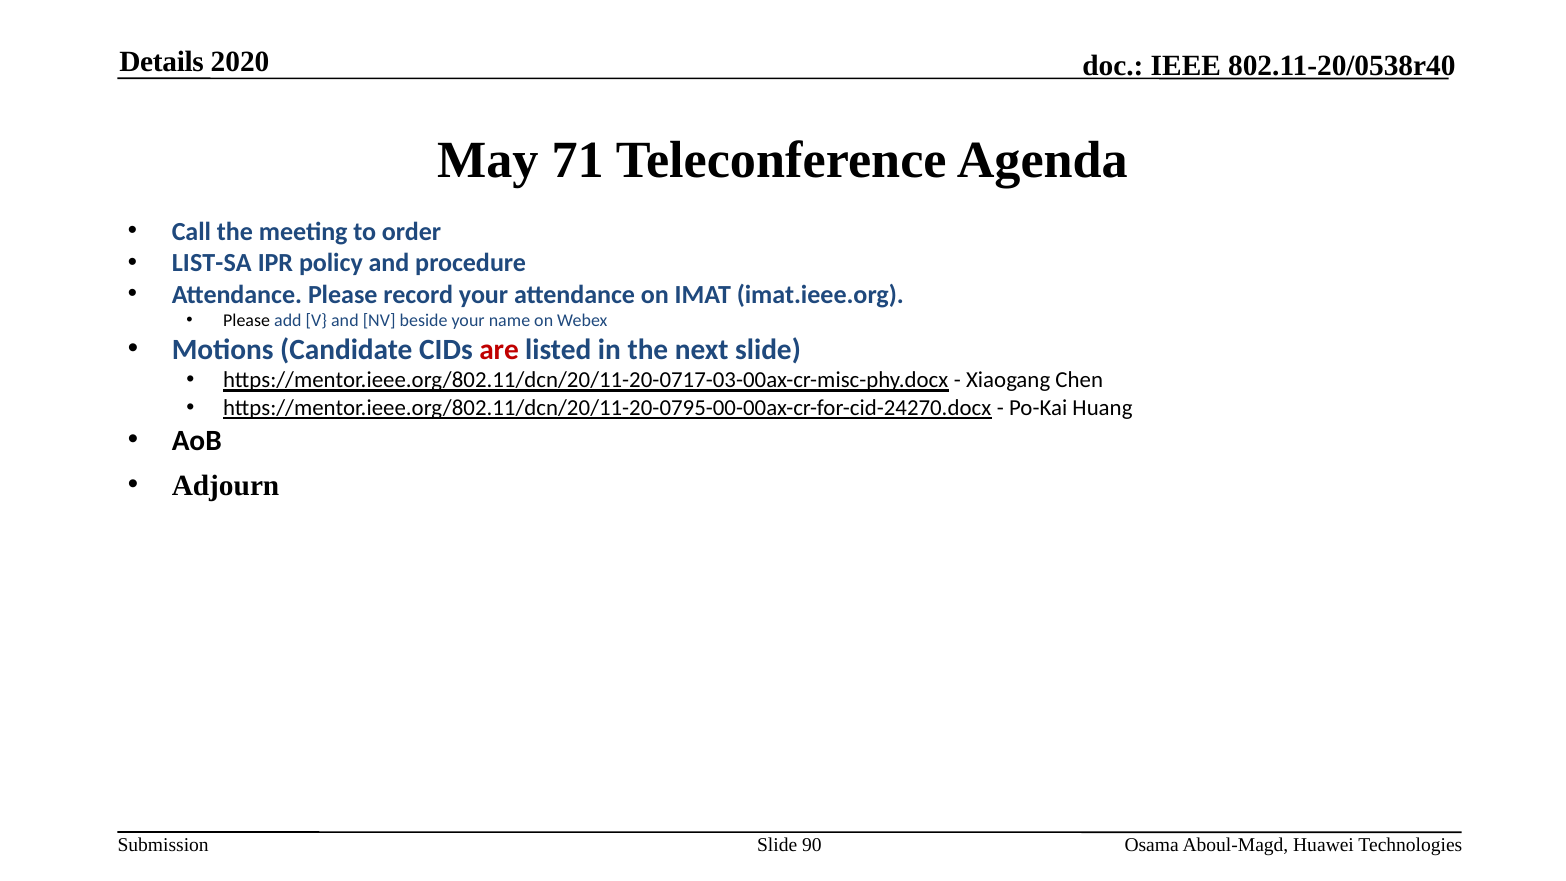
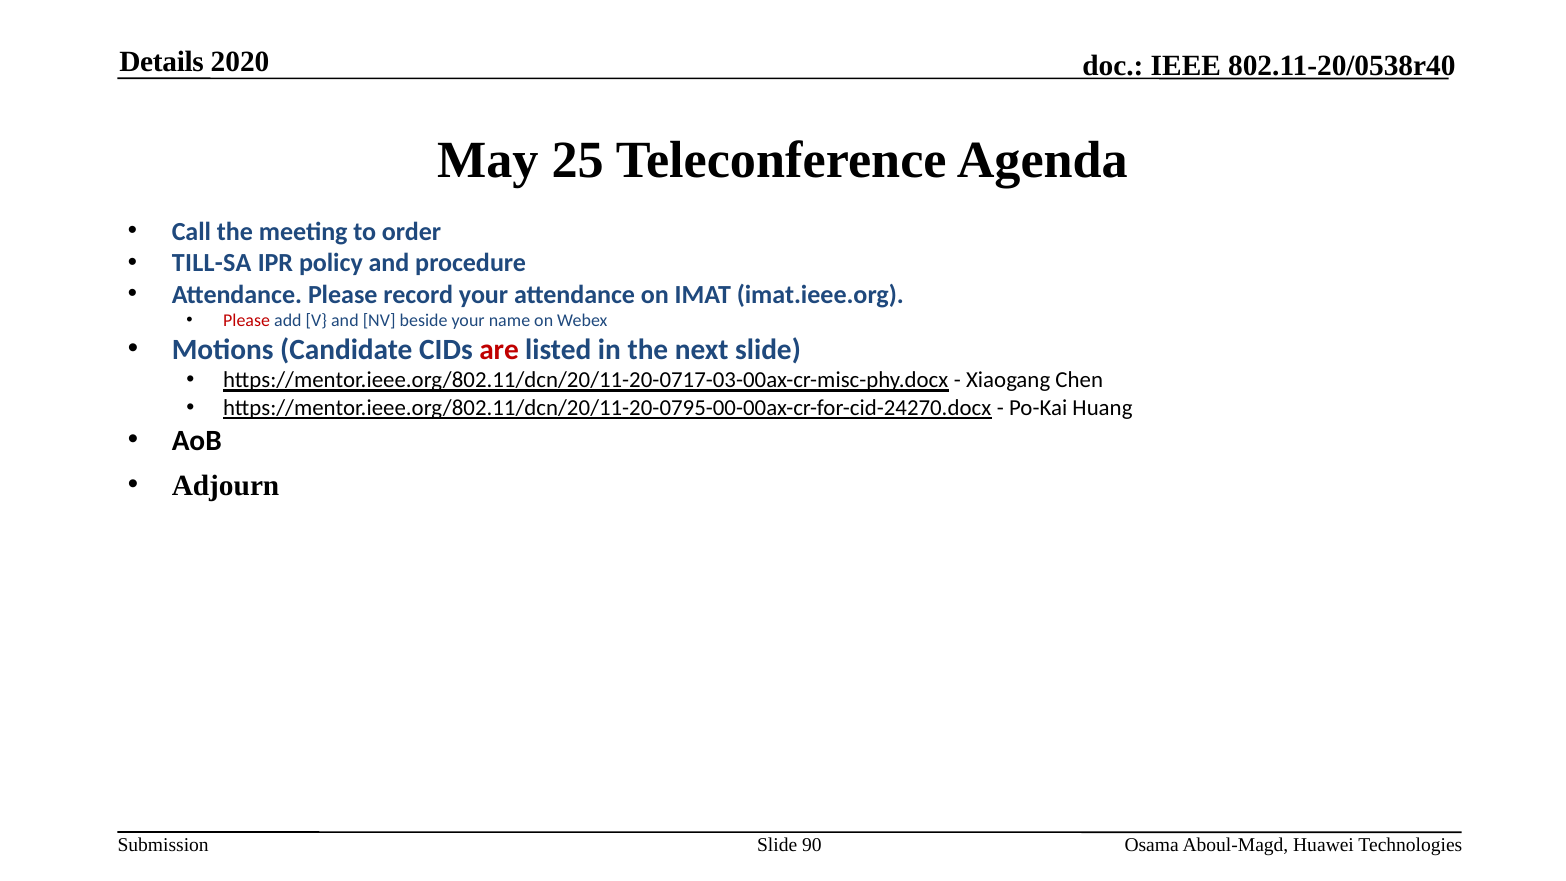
71: 71 -> 25
LIST-SA: LIST-SA -> TILL-SA
Please at (247, 320) colour: black -> red
